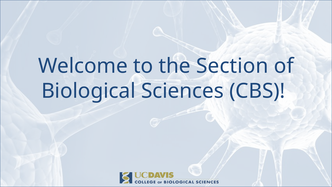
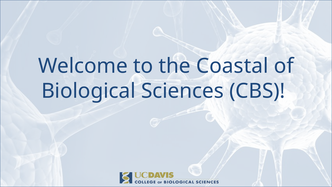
Section: Section -> Coastal
